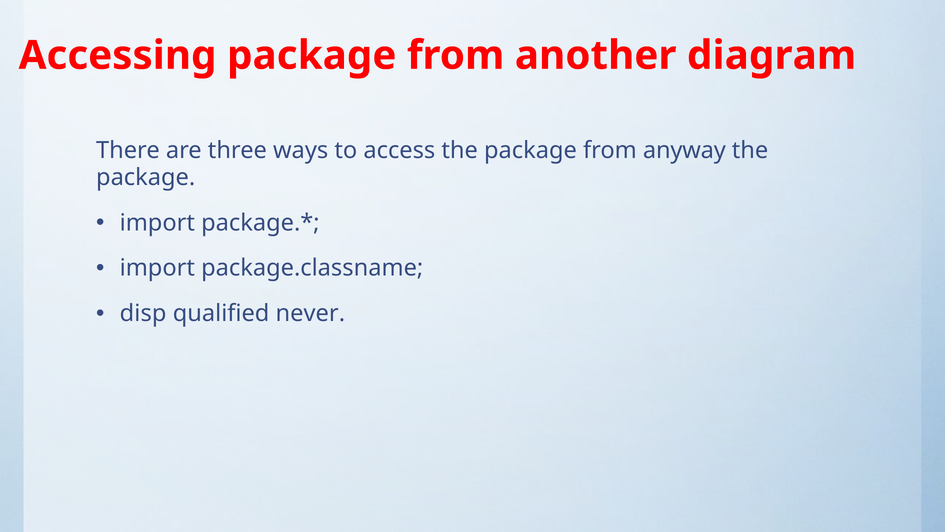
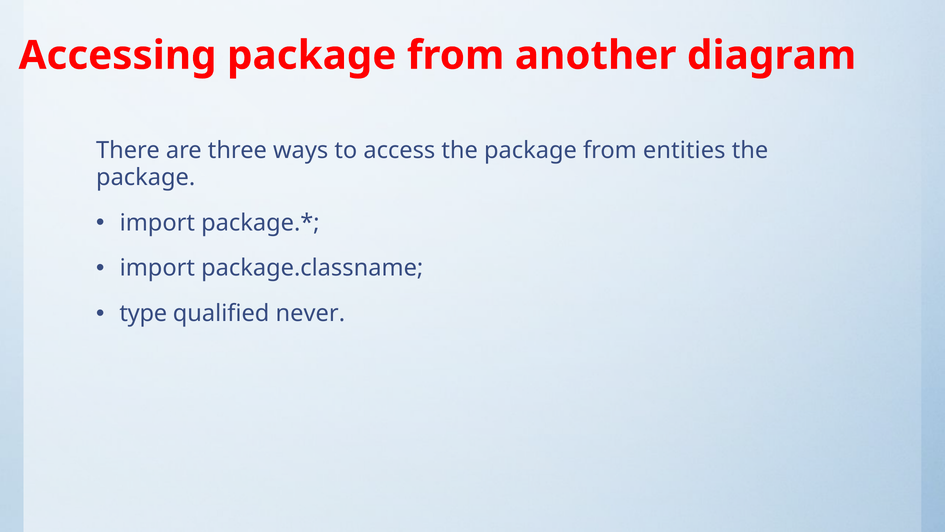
anyway: anyway -> entities
disp: disp -> type
